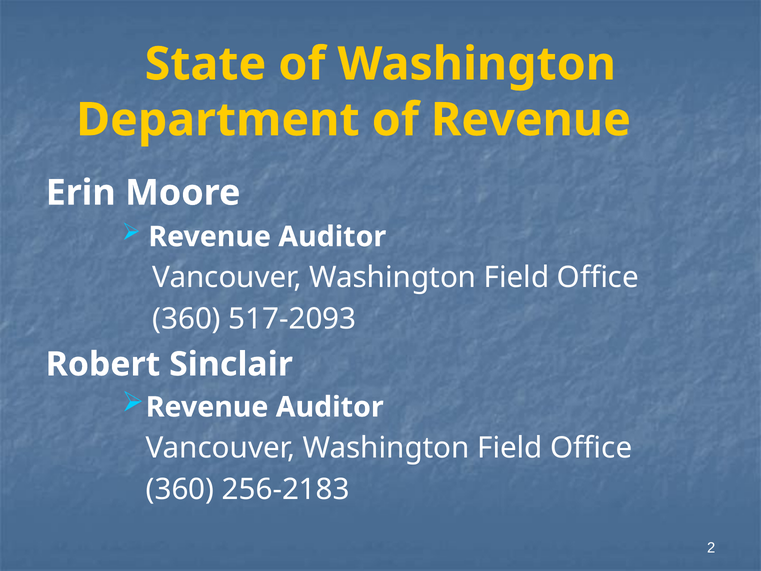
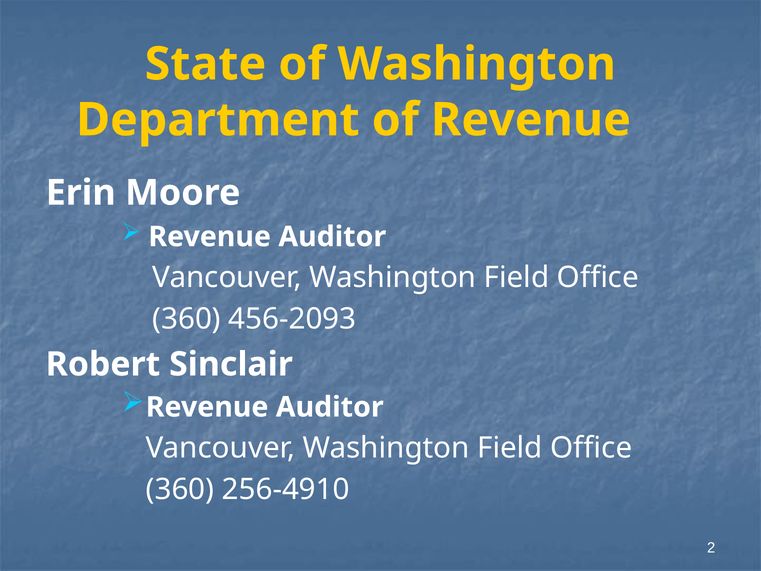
517-2093: 517-2093 -> 456-2093
256-2183: 256-2183 -> 256-4910
